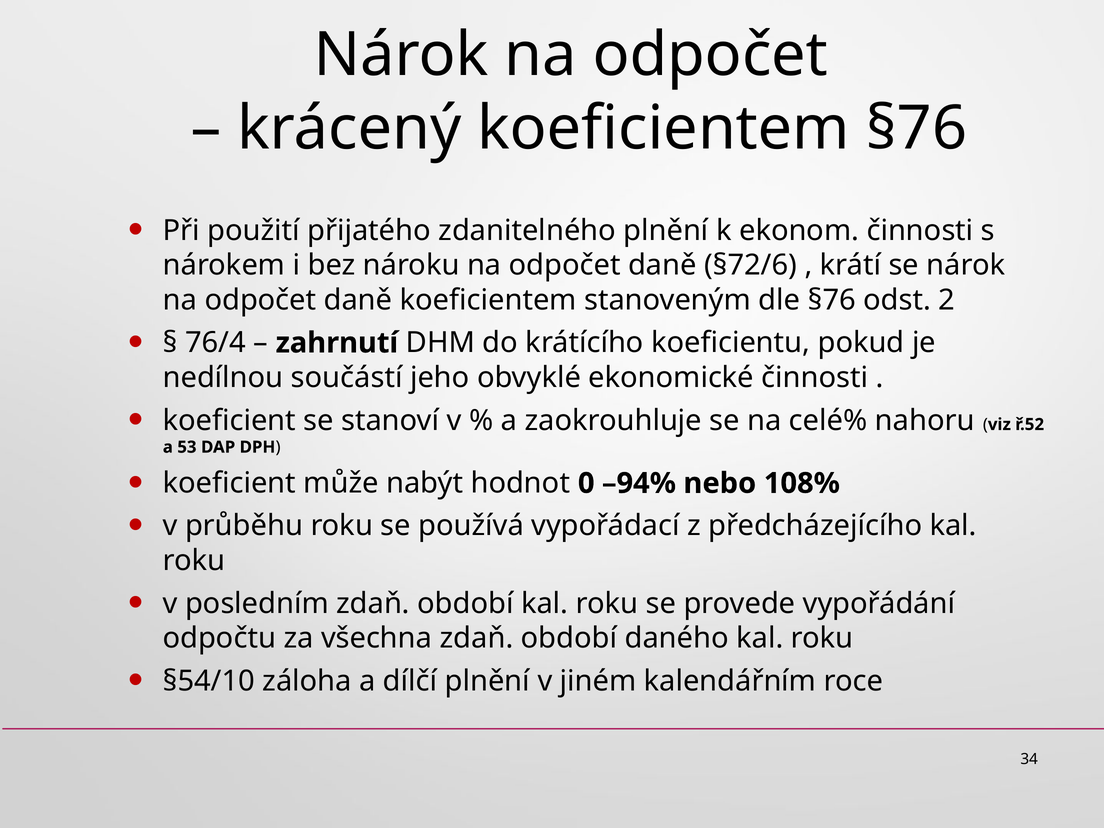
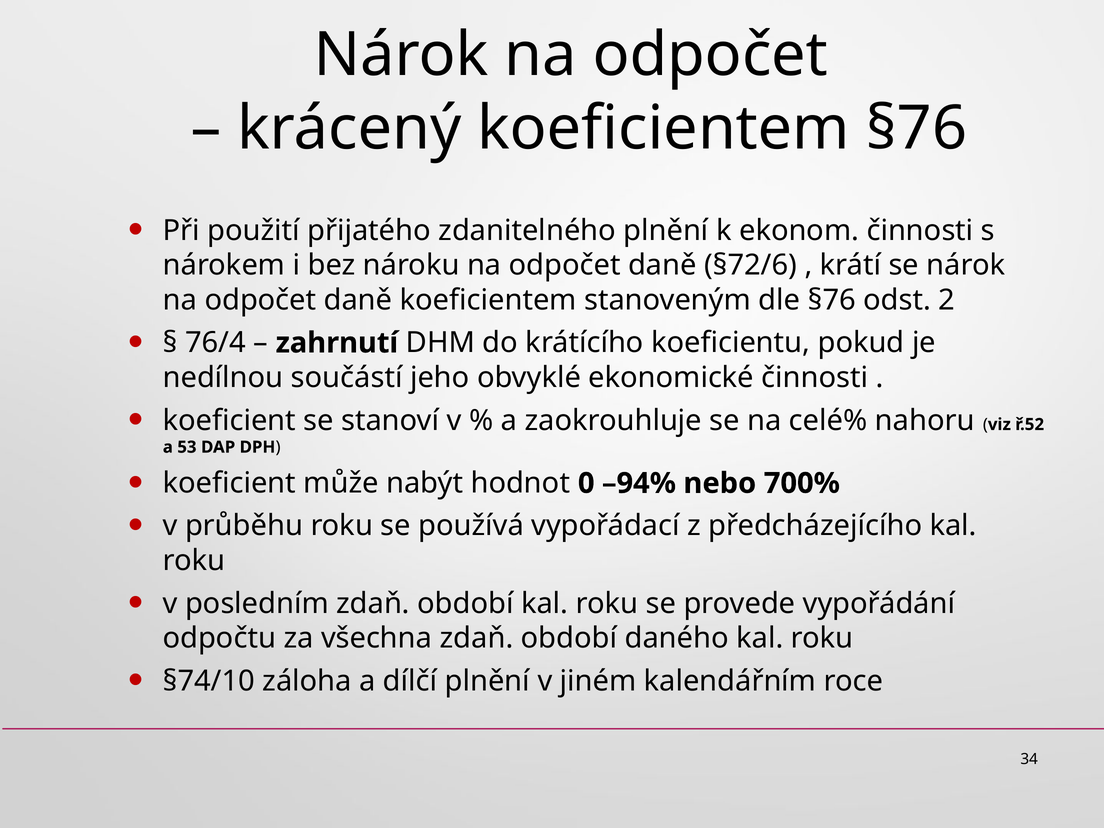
108%: 108% -> 700%
§54/10: §54/10 -> §74/10
